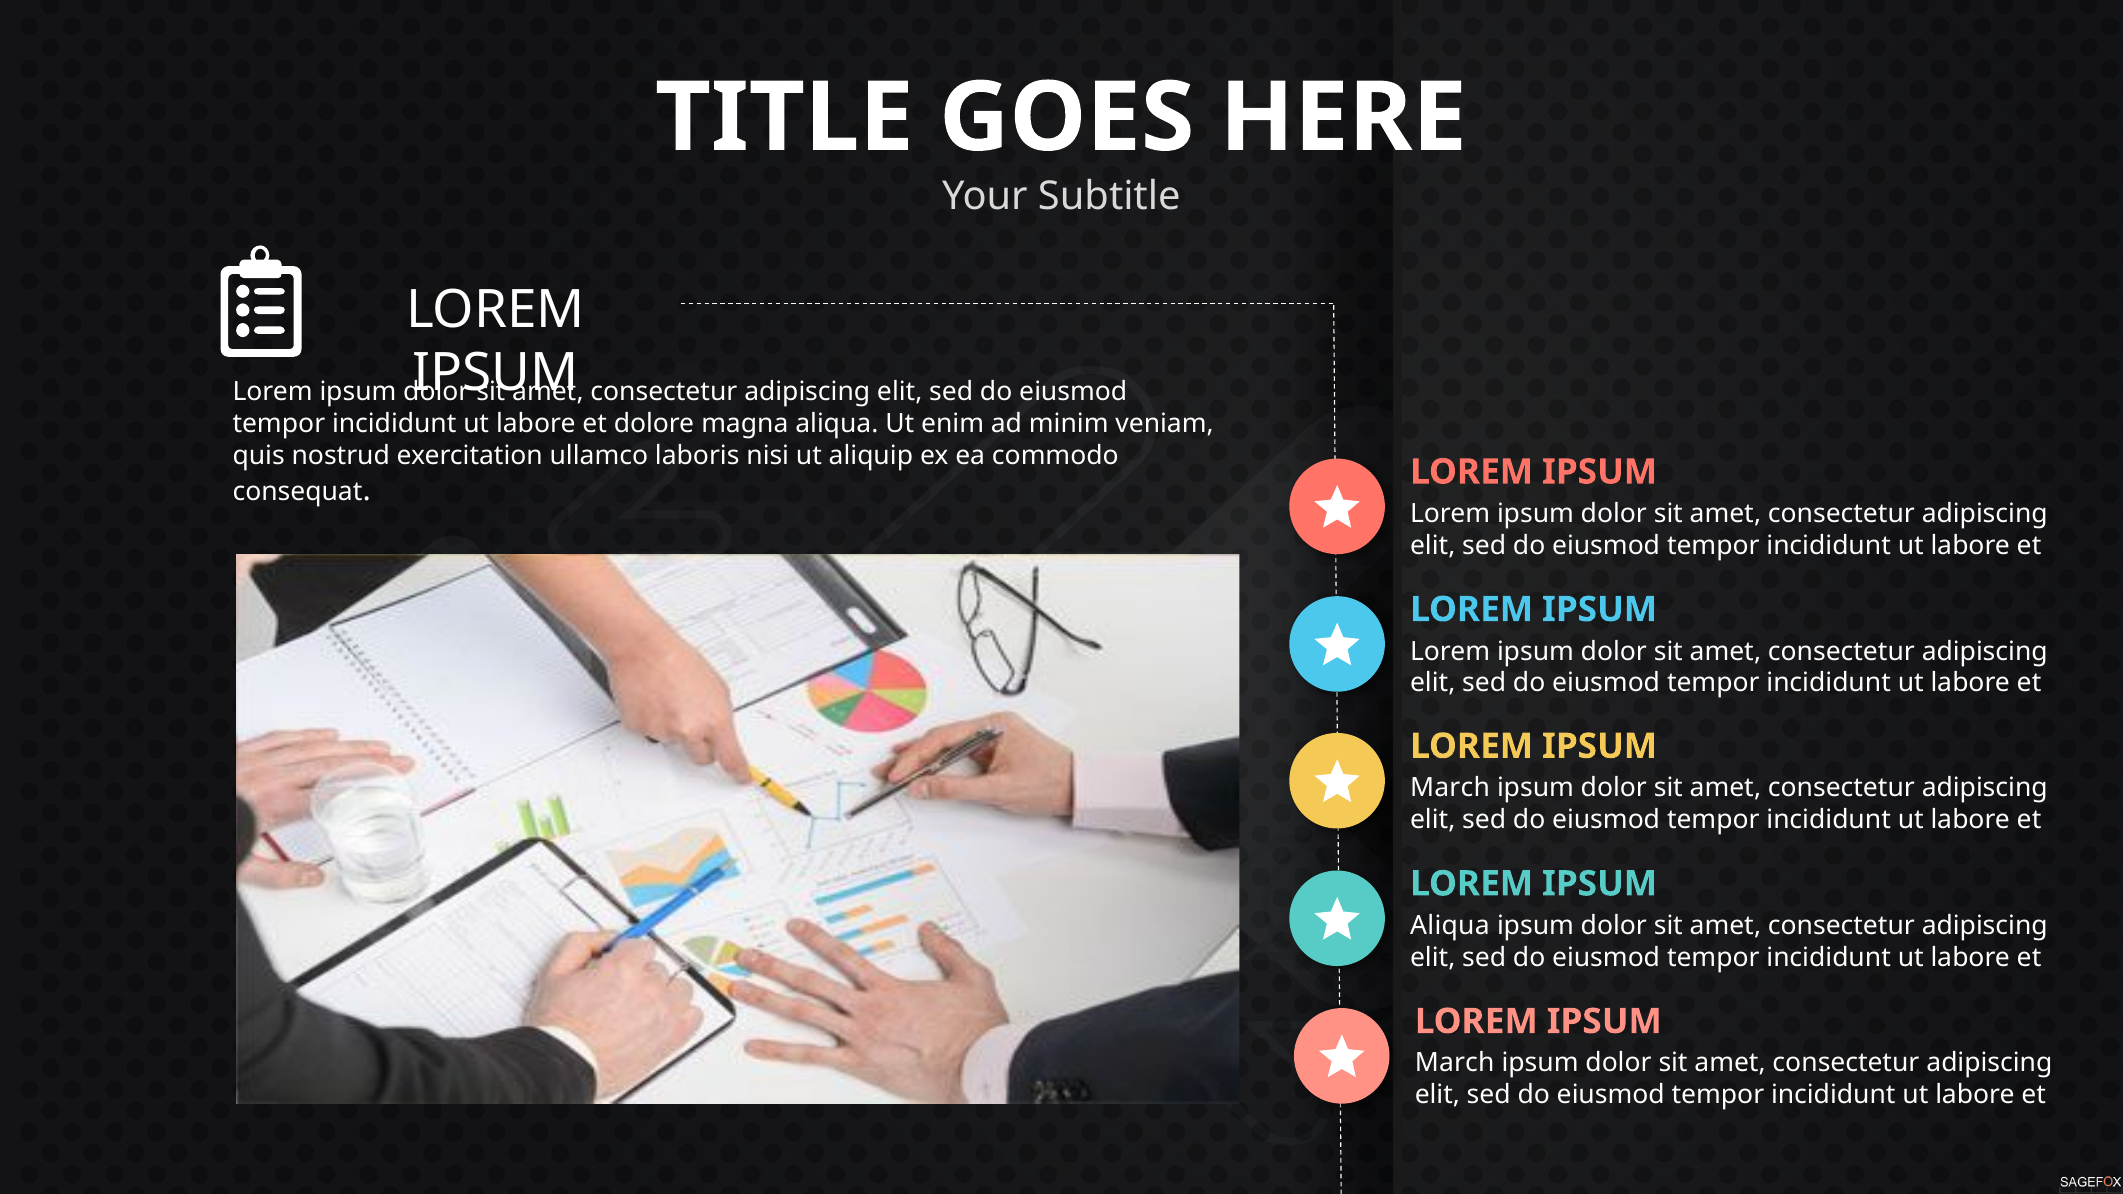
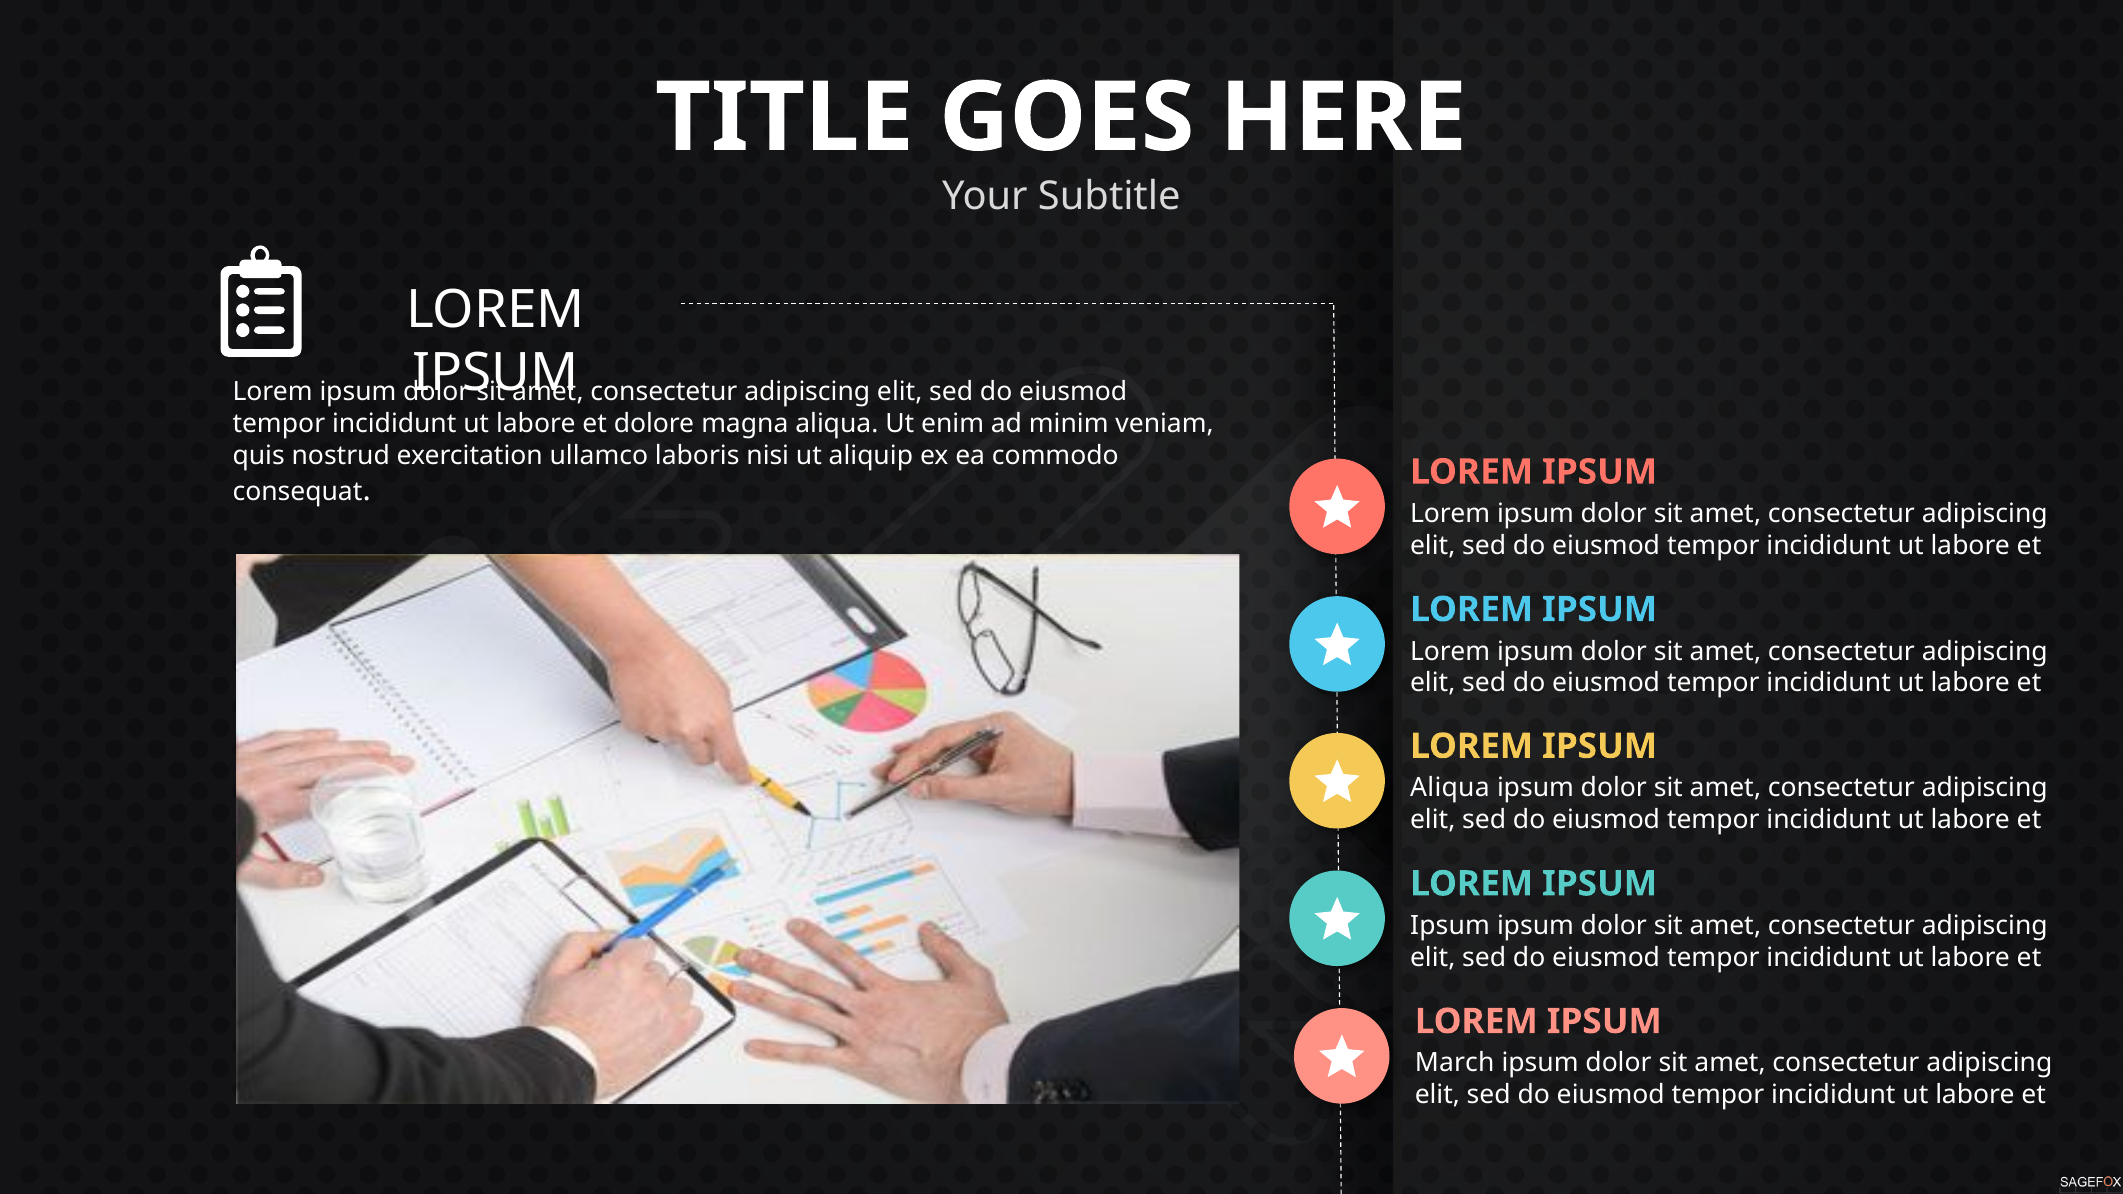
March at (1450, 788): March -> Aliqua
Aliqua at (1450, 926): Aliqua -> Ipsum
